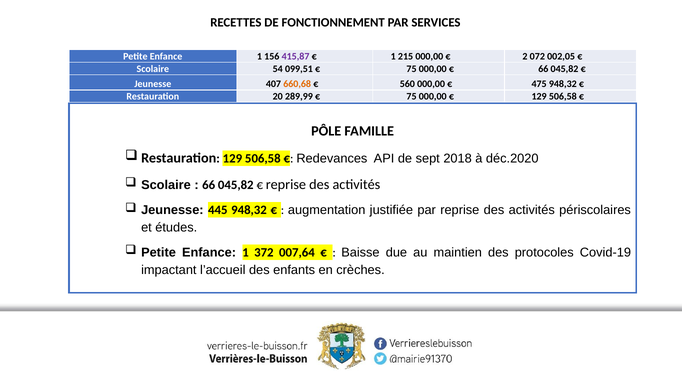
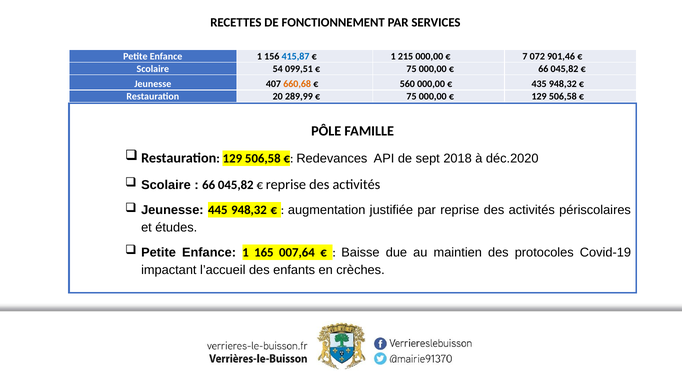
415,87 colour: purple -> blue
2: 2 -> 7
002,05: 002,05 -> 901,46
475: 475 -> 435
372: 372 -> 165
